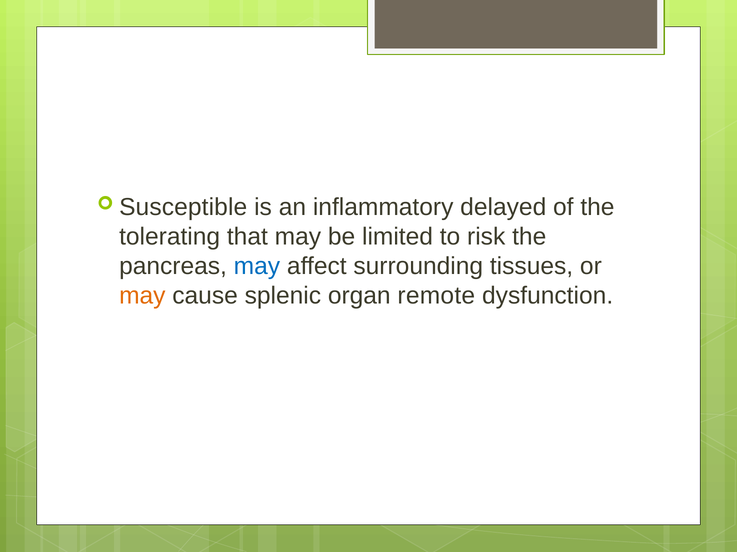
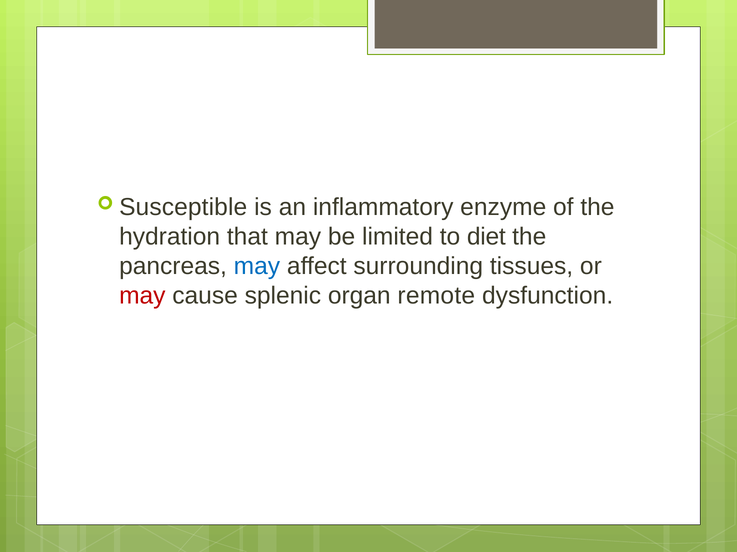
delayed: delayed -> enzyme
tolerating: tolerating -> hydration
risk: risk -> diet
may at (142, 296) colour: orange -> red
